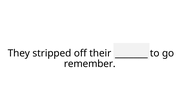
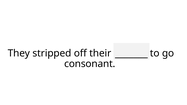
remember: remember -> consonant
